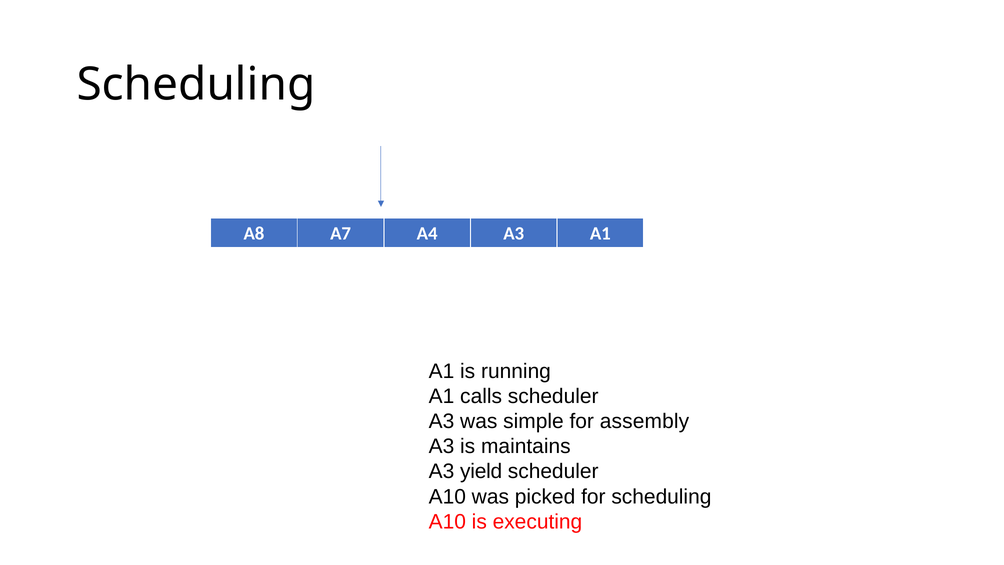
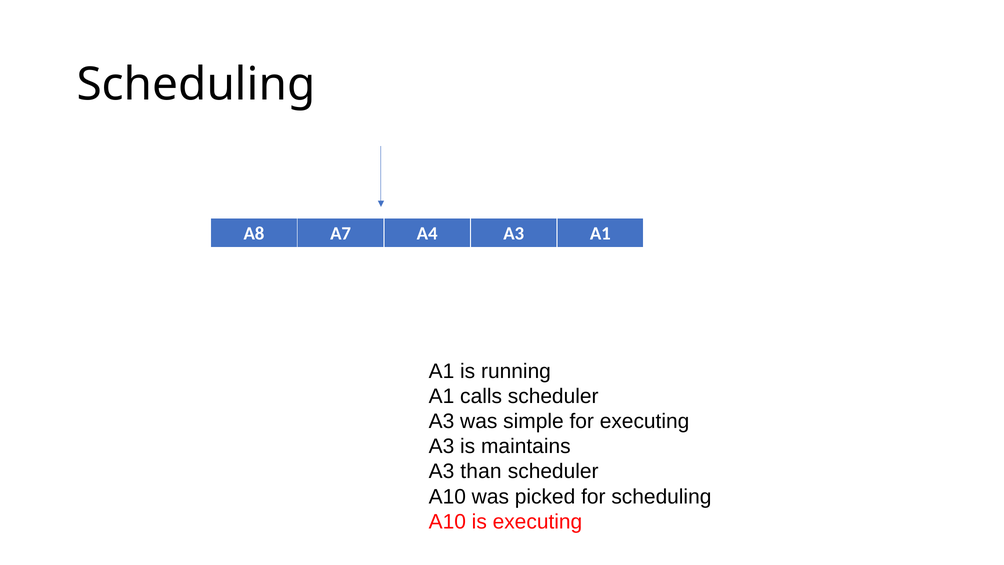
for assembly: assembly -> executing
yield: yield -> than
